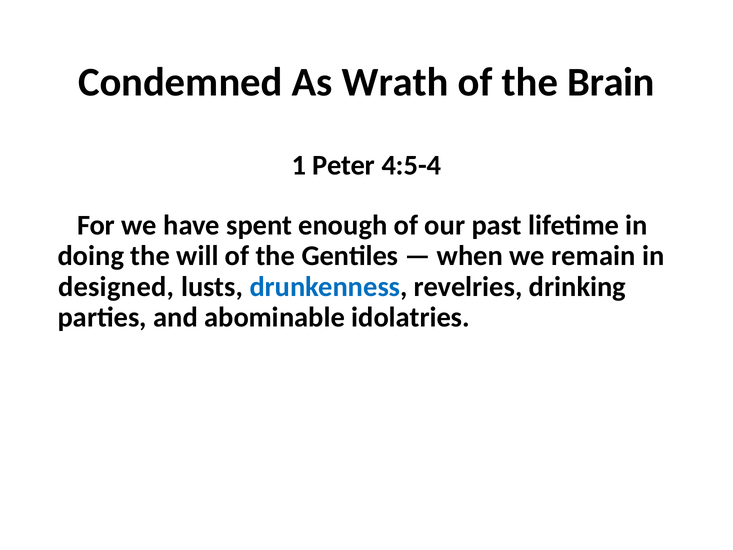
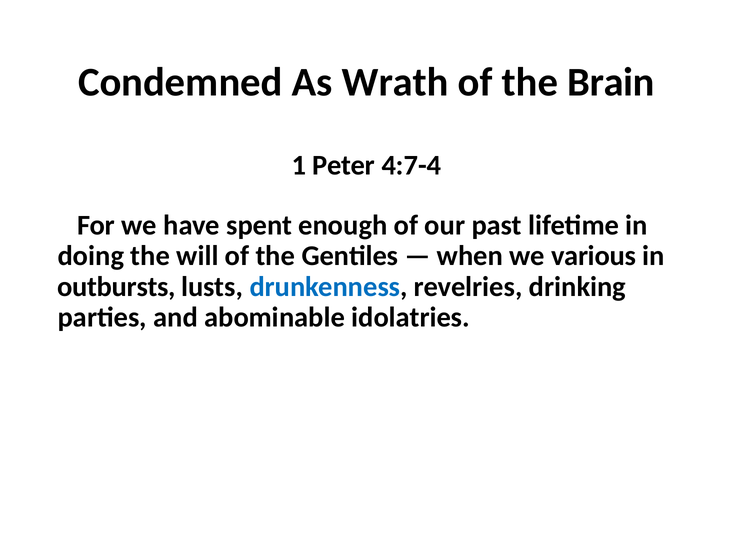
4:5-4: 4:5-4 -> 4:7-4
remain: remain -> various
designed: designed -> outbursts
